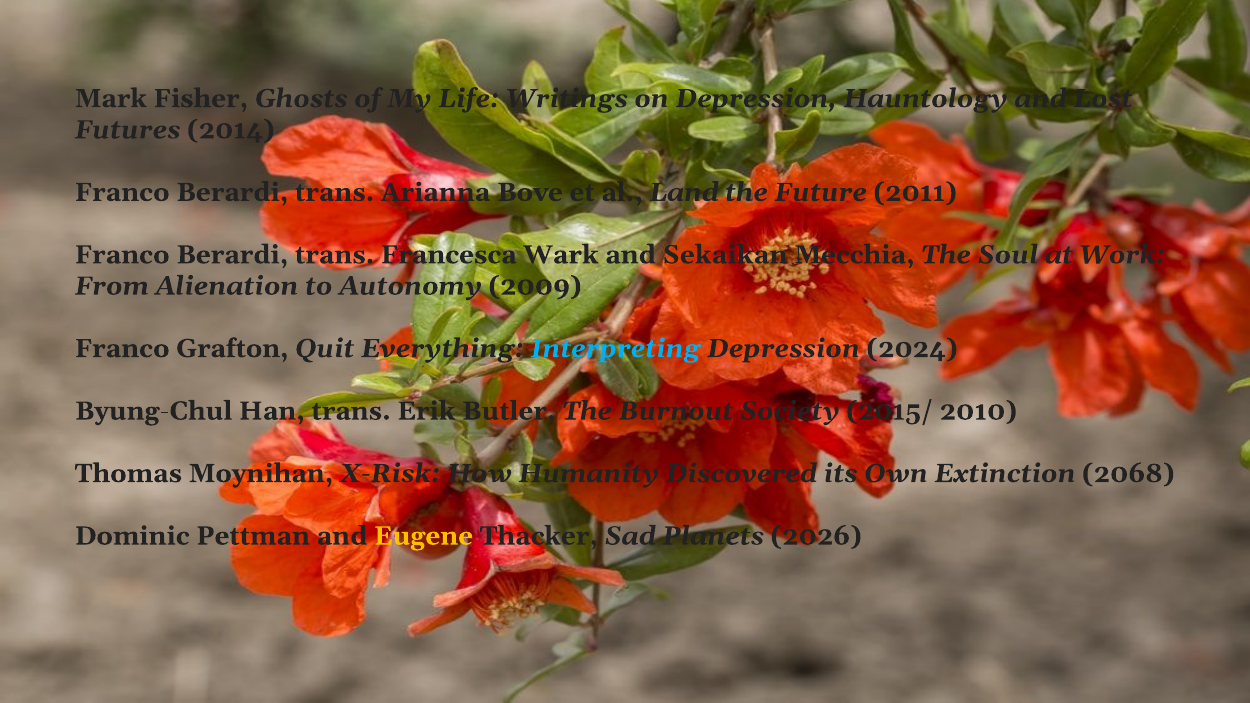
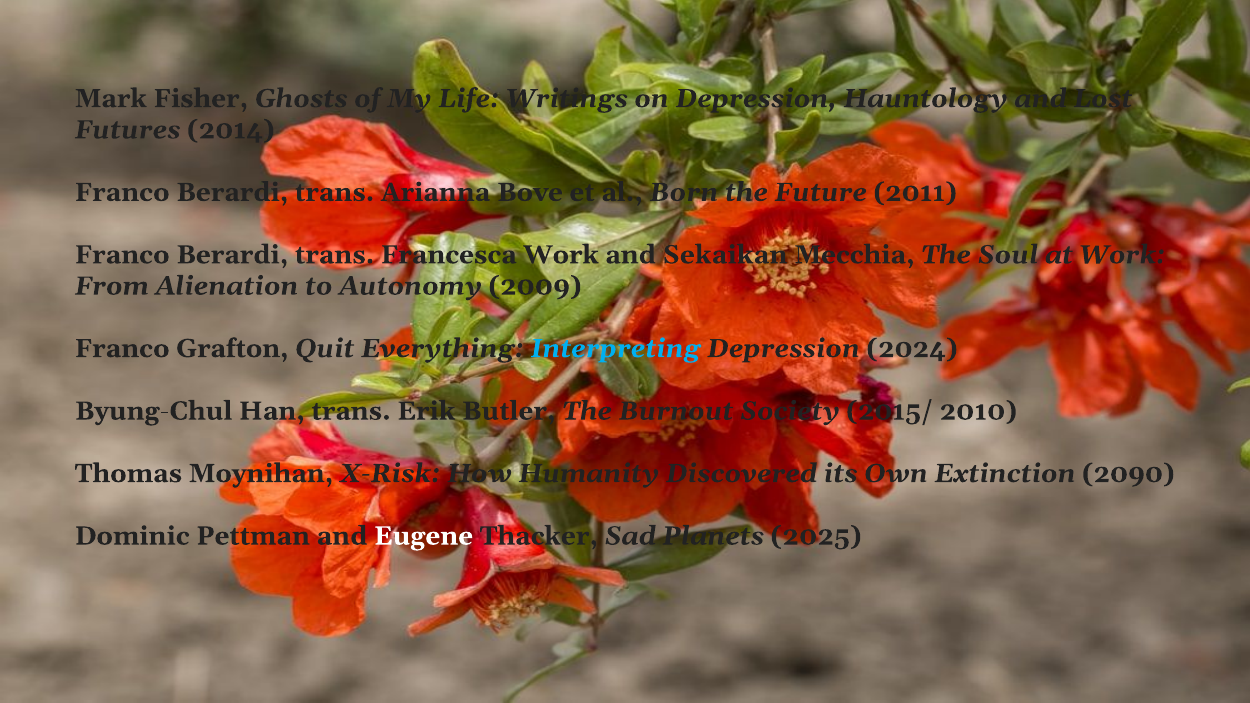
Land: Land -> Born
Francesca Wark: Wark -> Work
2068: 2068 -> 2090
Eugene colour: yellow -> white
2026: 2026 -> 2025
